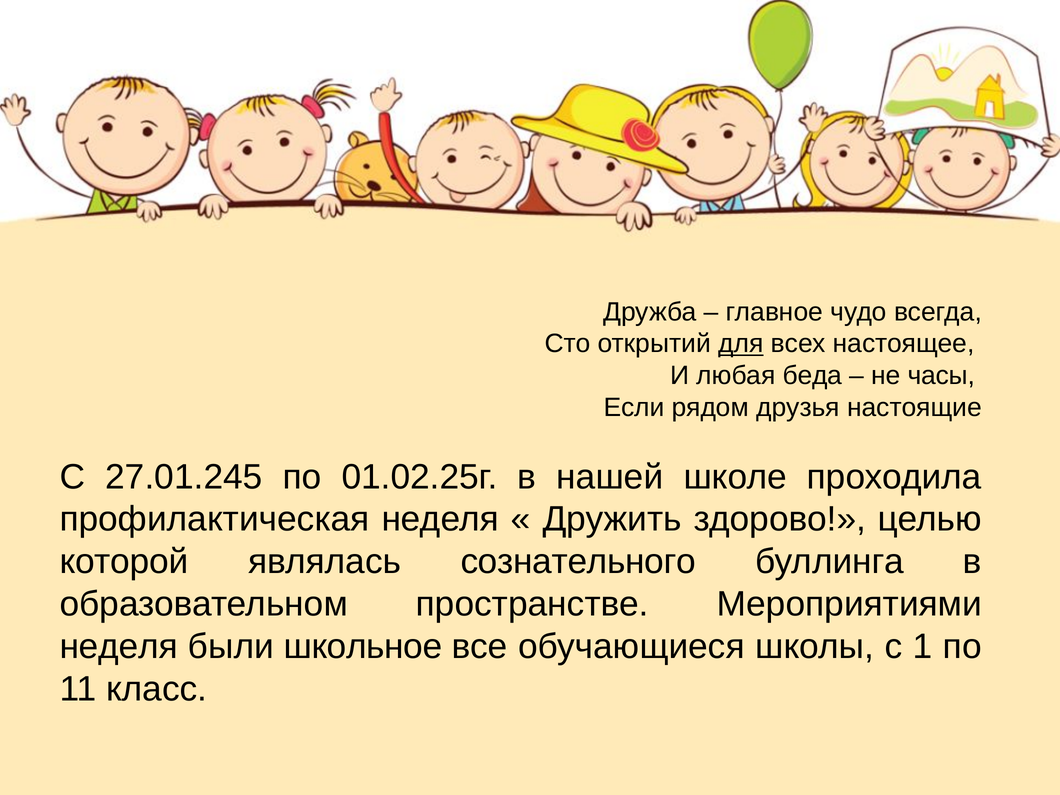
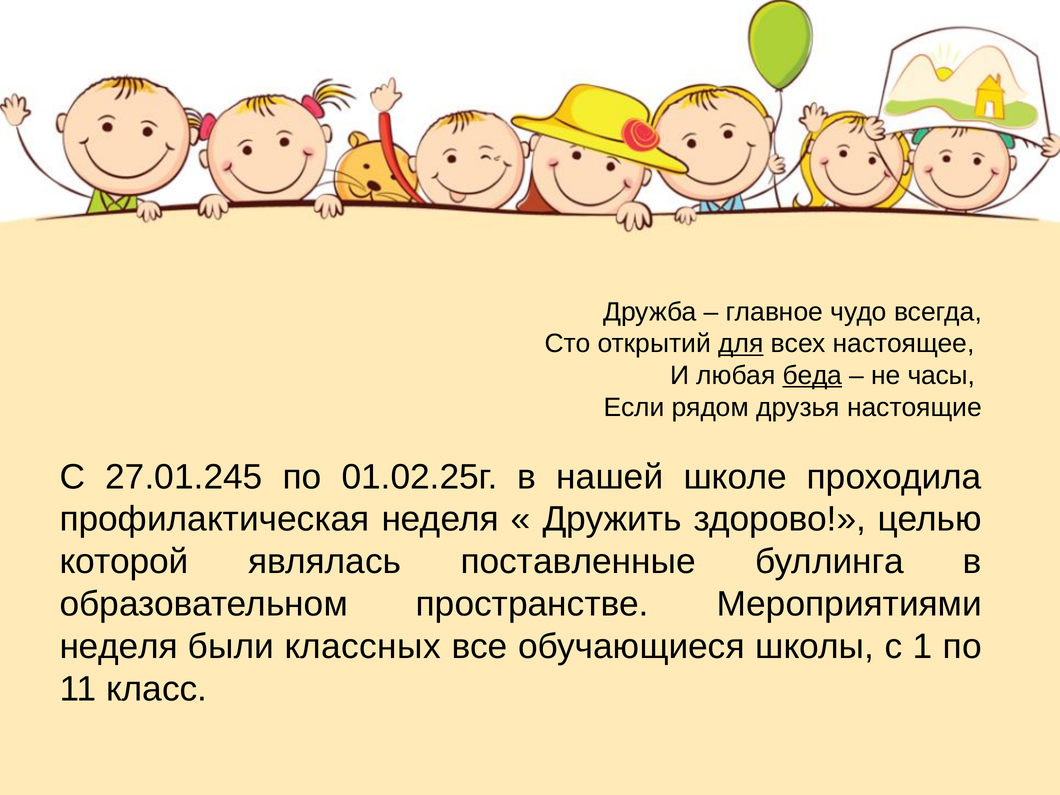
беда underline: none -> present
сознательного: сознательного -> поставленные
школьное: школьное -> классных
